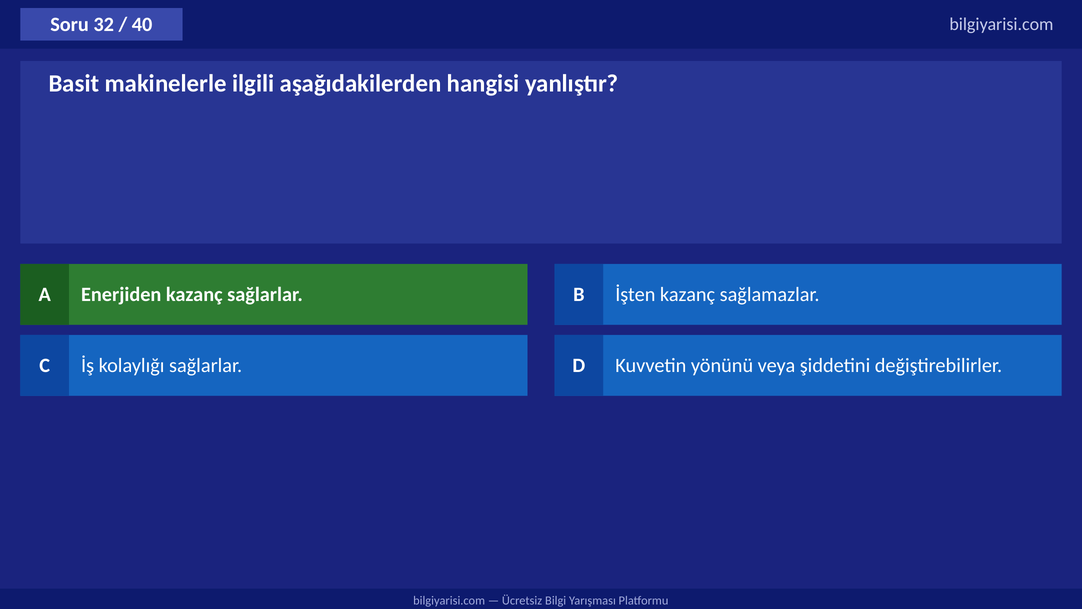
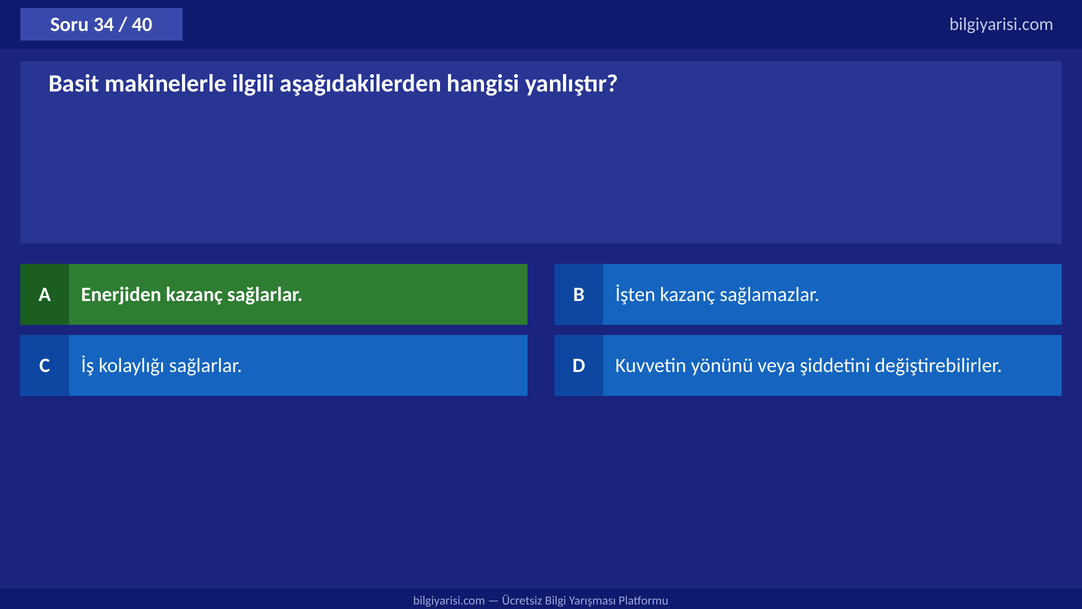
32: 32 -> 34
